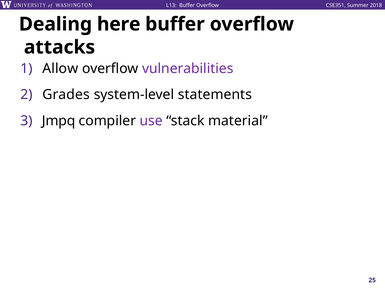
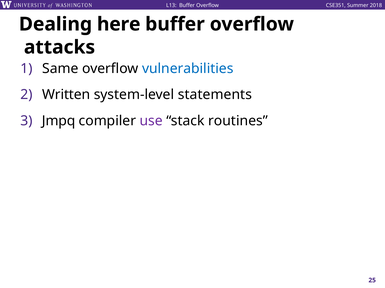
Allow: Allow -> Same
vulnerabilities colour: purple -> blue
Grades: Grades -> Written
material: material -> routines
